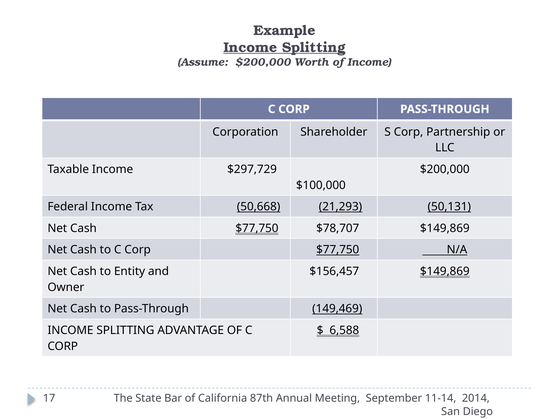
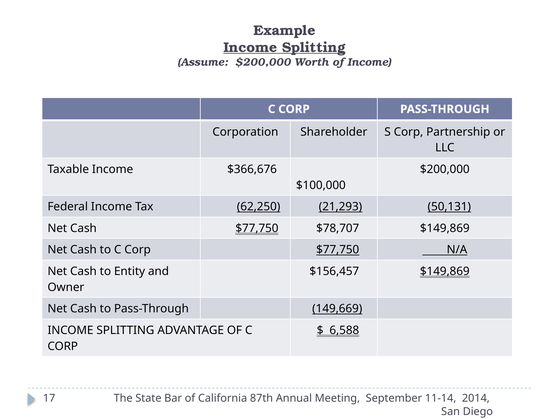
$297,729: $297,729 -> $366,676
50,668: 50,668 -> 62,250
149,469: 149,469 -> 149,669
